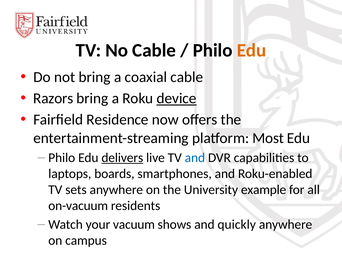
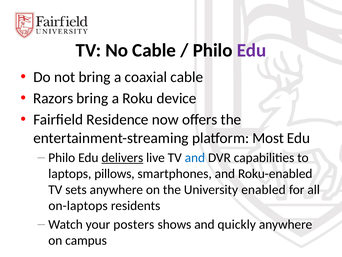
Edu at (252, 50) colour: orange -> purple
device underline: present -> none
boards: boards -> pillows
example: example -> enabled
on-vacuum: on-vacuum -> on-laptops
vacuum: vacuum -> posters
